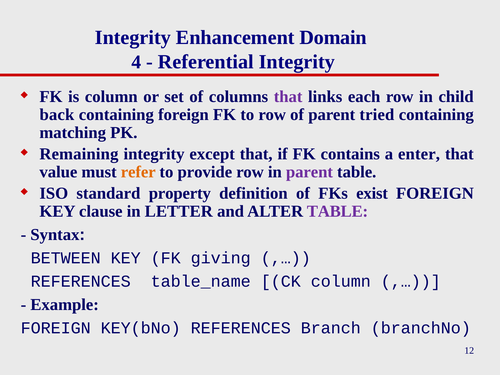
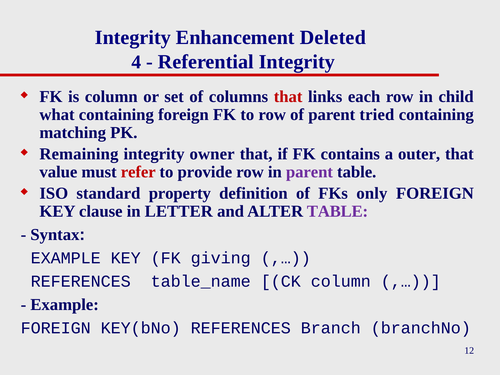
Domain: Domain -> Deleted
that at (288, 97) colour: purple -> red
back: back -> what
except: except -> owner
enter: enter -> outer
refer colour: orange -> red
exist: exist -> only
BETWEEN at (66, 258): BETWEEN -> EXAMPLE
